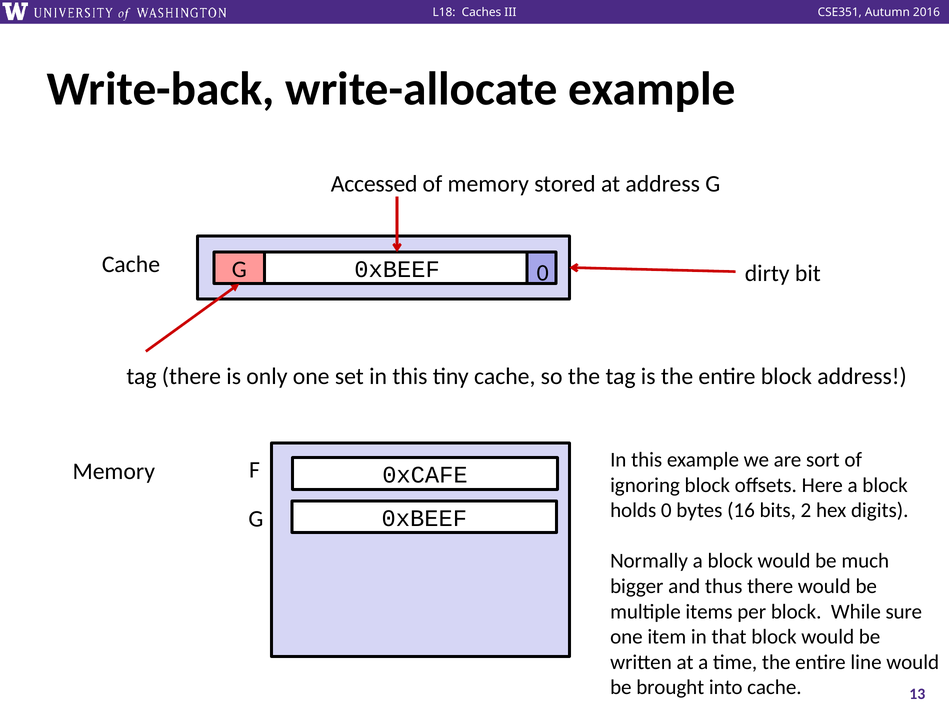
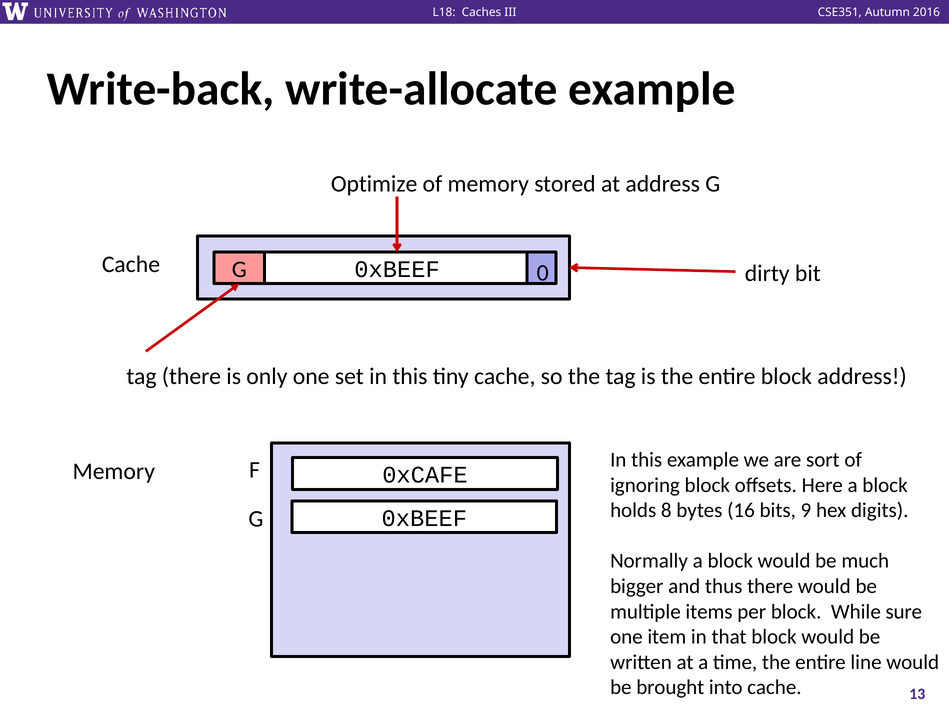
Accessed: Accessed -> Optimize
holds 0: 0 -> 8
2: 2 -> 9
